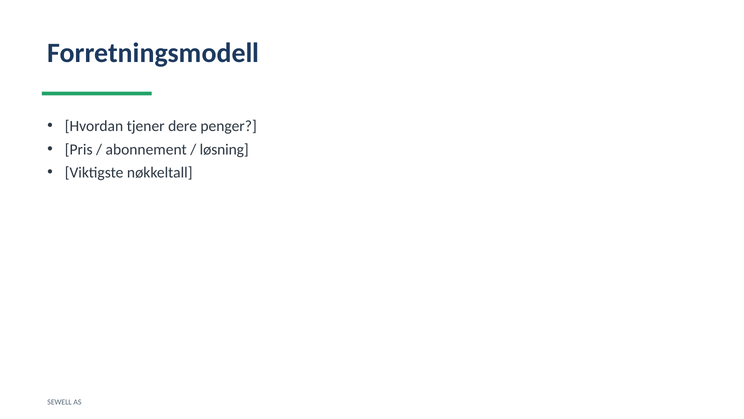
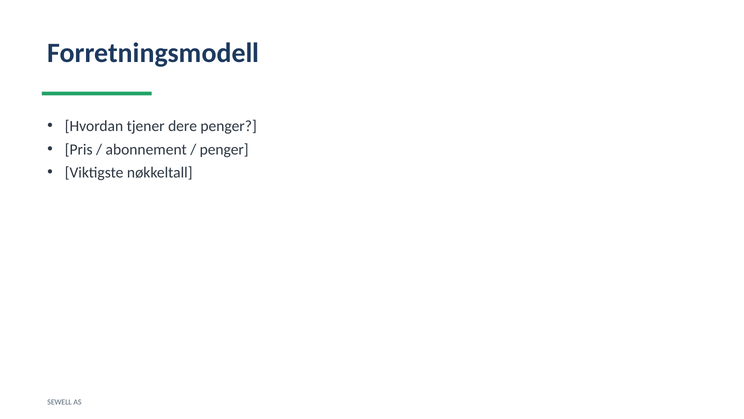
løsning at (224, 149): løsning -> penger
